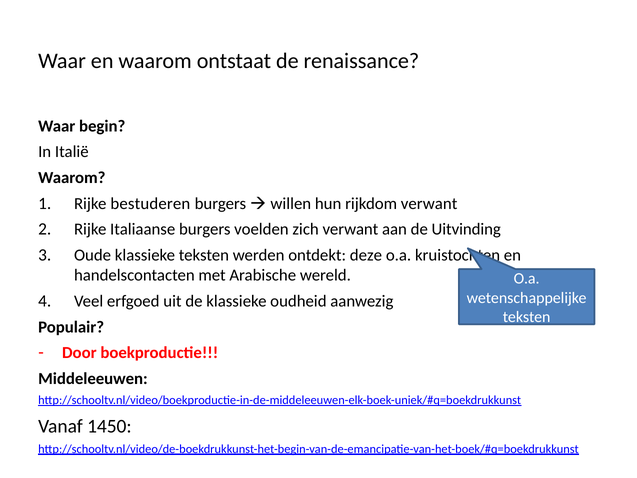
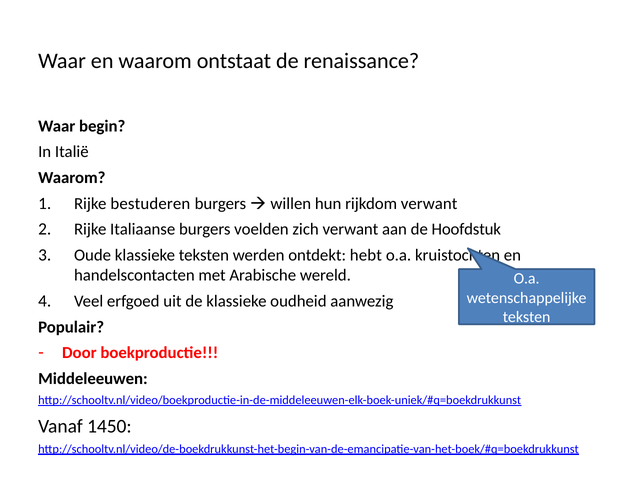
Uitvinding: Uitvinding -> Hoofdstuk
deze: deze -> hebt
